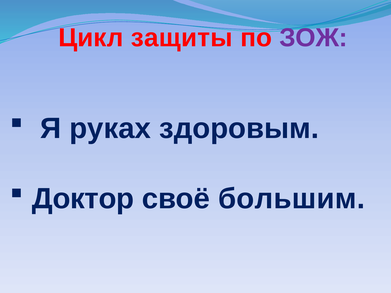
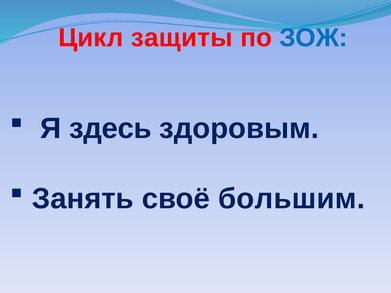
ЗОЖ colour: purple -> blue
руках: руках -> здесь
Доктор: Доктор -> Занять
